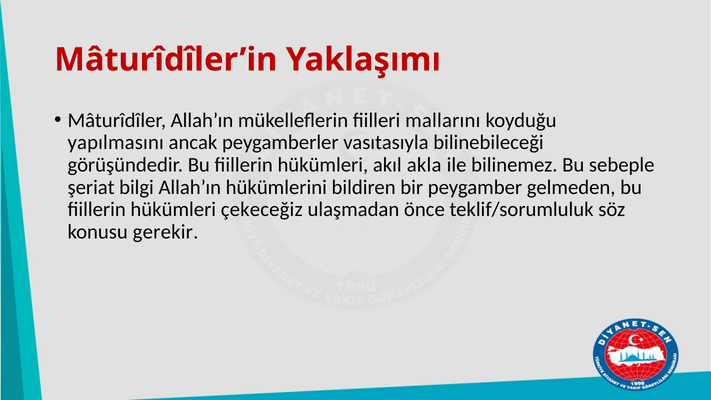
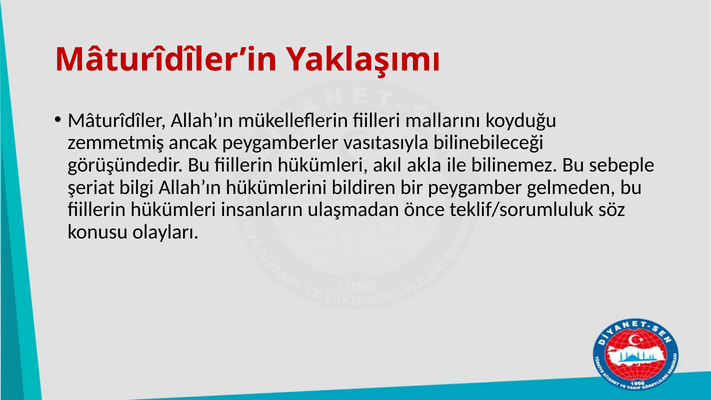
yapılmasını: yapılmasını -> zemmetmiş
çekeceğiz: çekeceğiz -> insanların
gerekir: gerekir -> olayları
